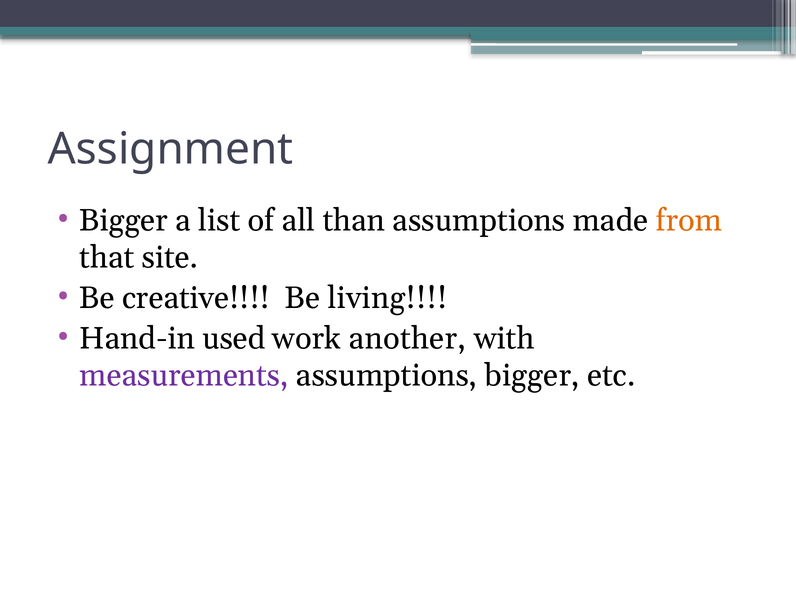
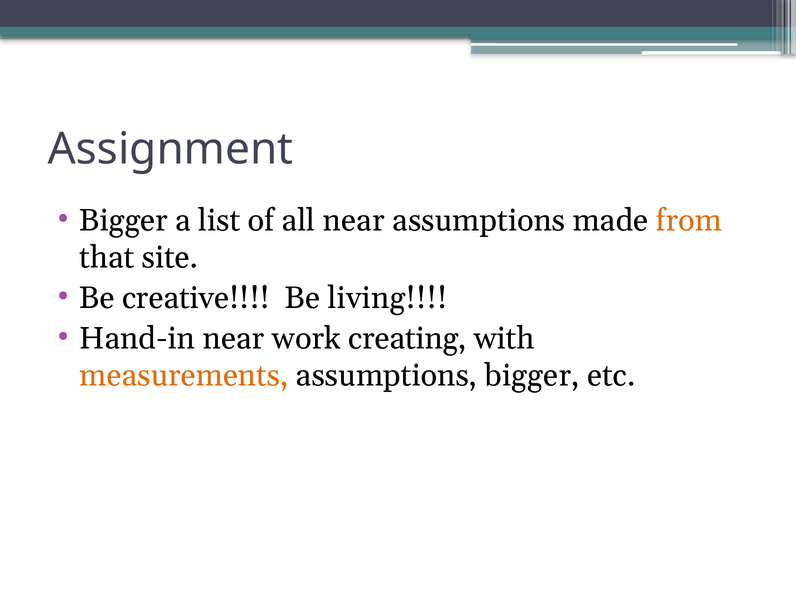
all than: than -> near
Hand-in used: used -> near
another: another -> creating
measurements colour: purple -> orange
